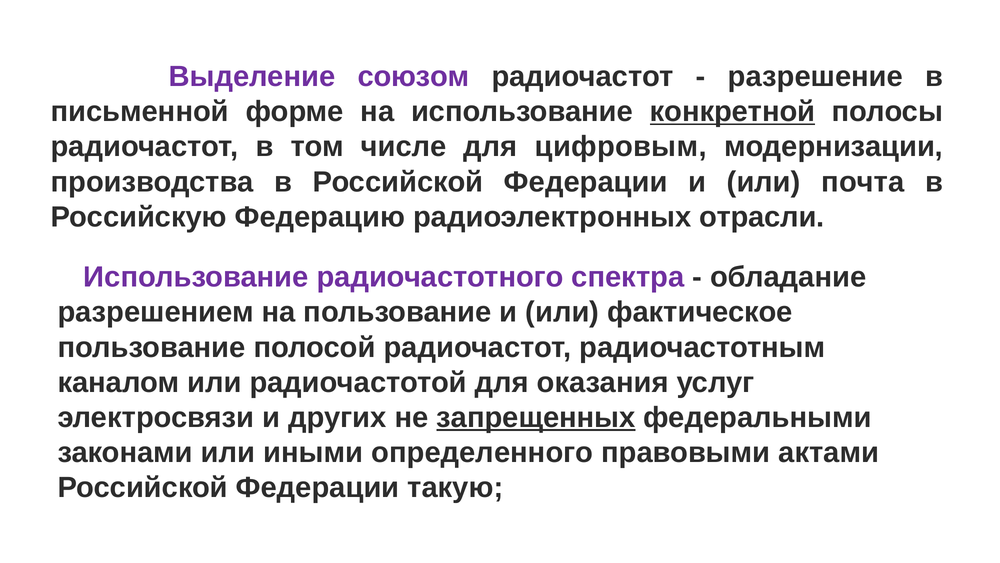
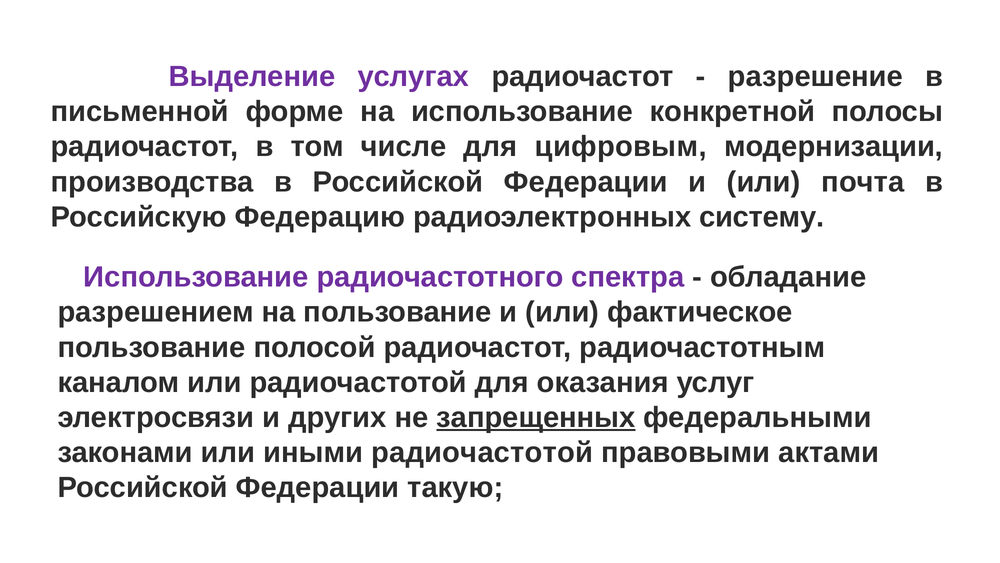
союзом: союзом -> услугах
конкретной underline: present -> none
отрасли: отрасли -> систему
иными определенного: определенного -> радиочастотой
